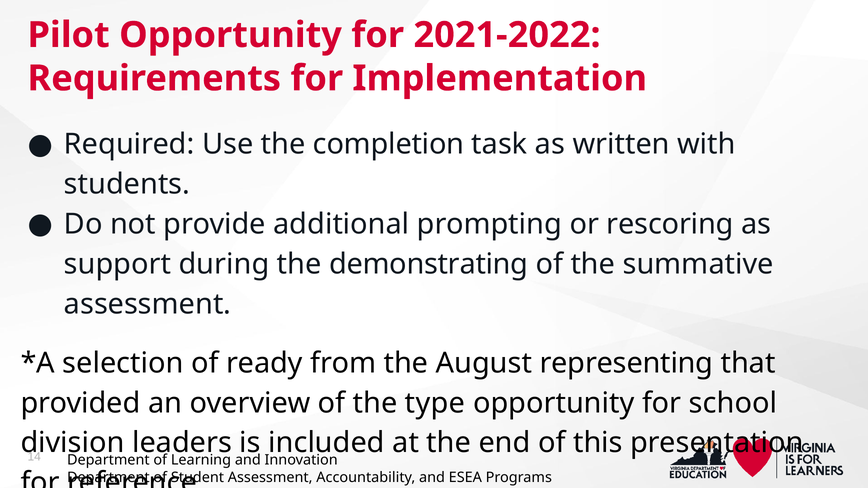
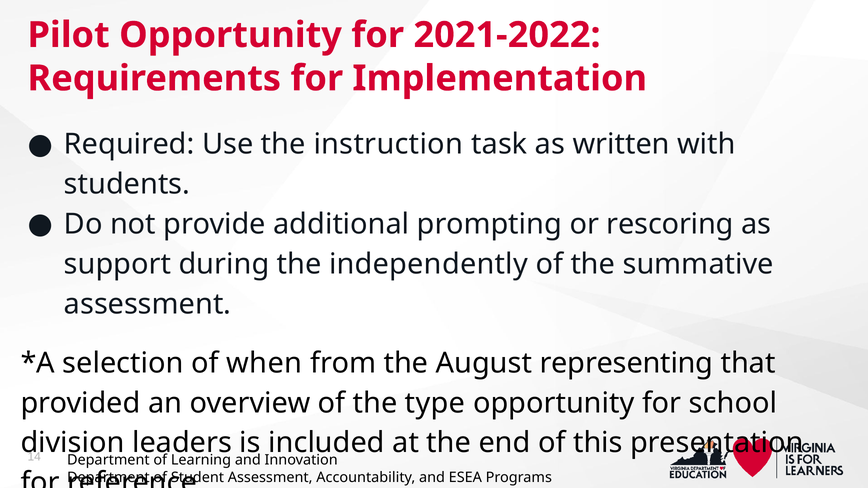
completion: completion -> instruction
demonstrating: demonstrating -> independently
ready: ready -> when
